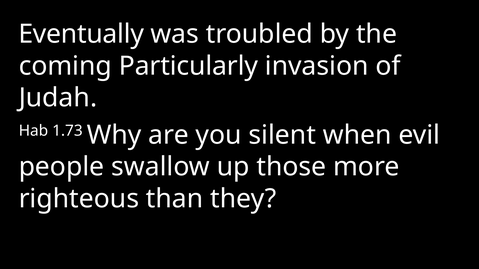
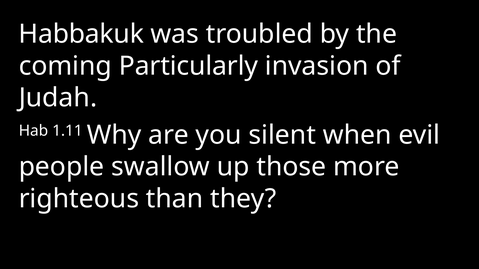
Eventually: Eventually -> Habbakuk
1.73: 1.73 -> 1.11
